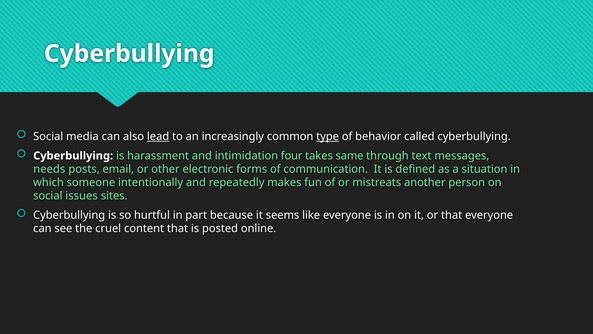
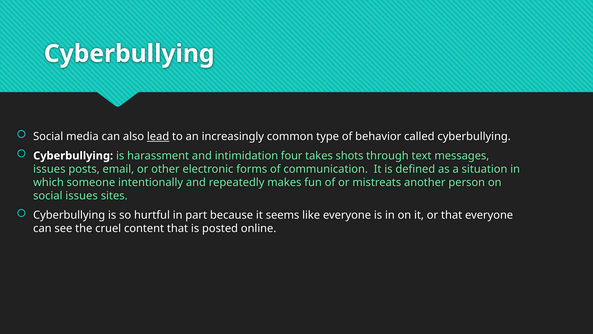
type underline: present -> none
same: same -> shots
needs at (49, 169): needs -> issues
